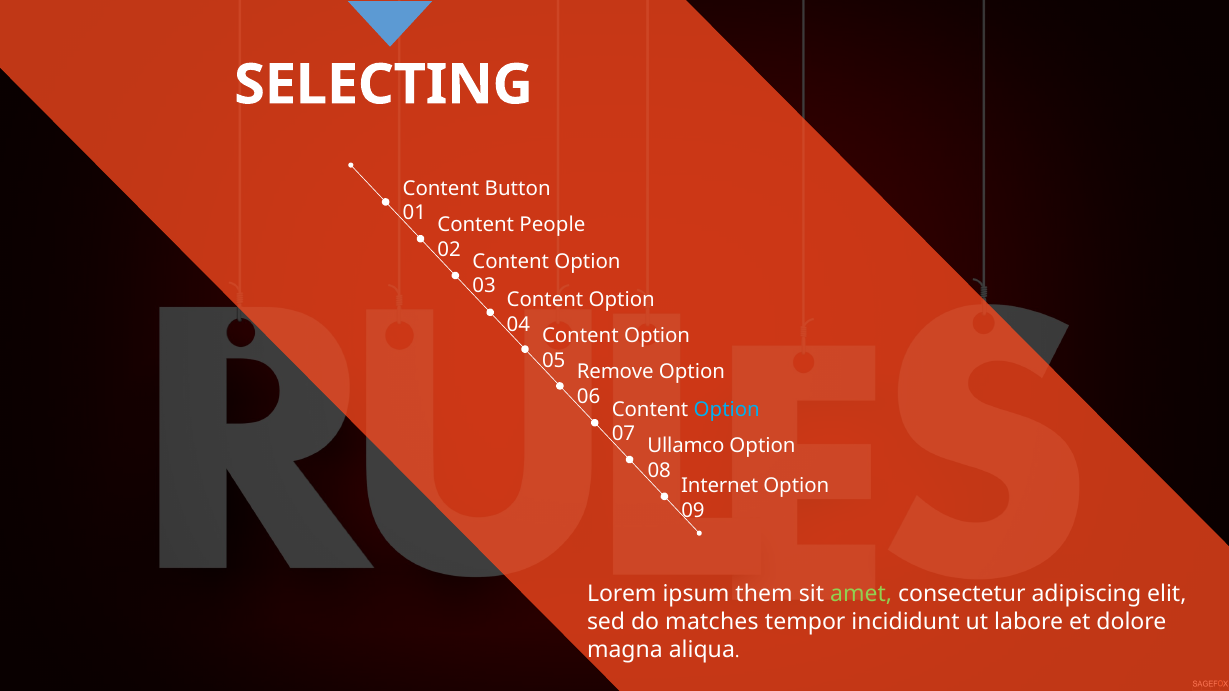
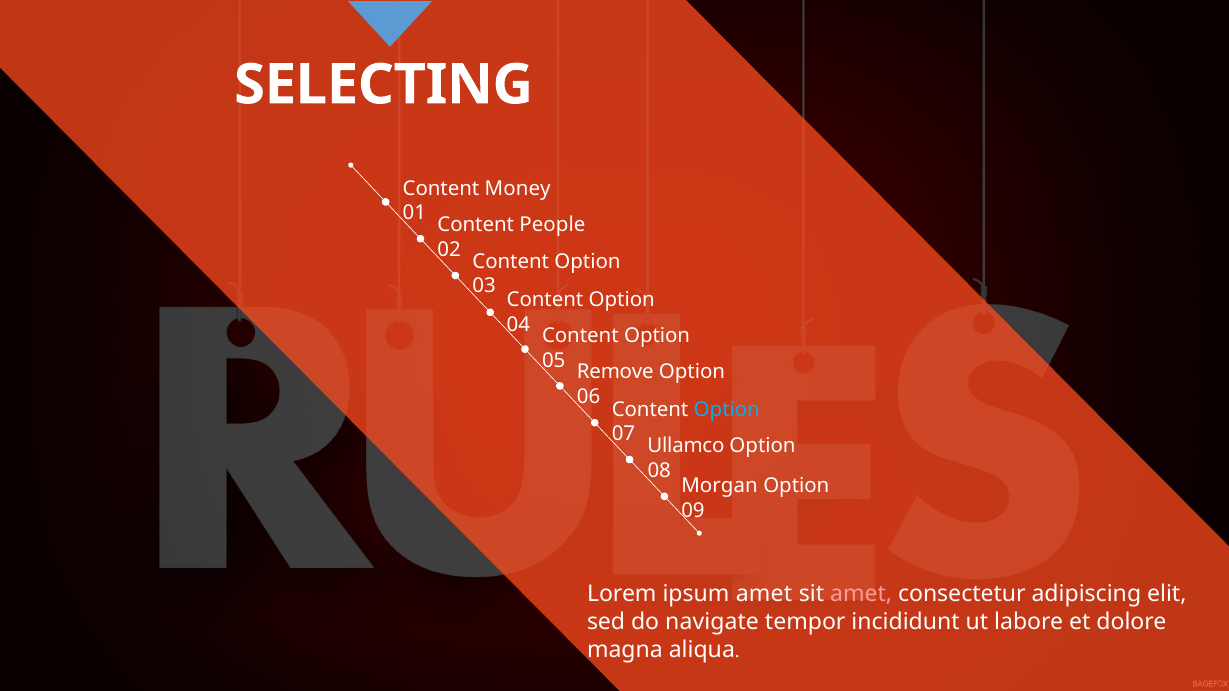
Button: Button -> Money
Internet: Internet -> Morgan
ipsum them: them -> amet
amet at (861, 595) colour: light green -> pink
matches: matches -> navigate
